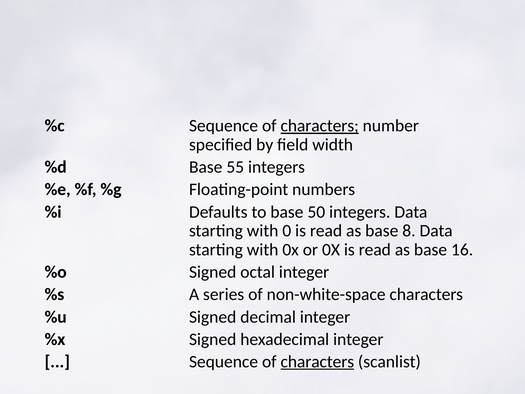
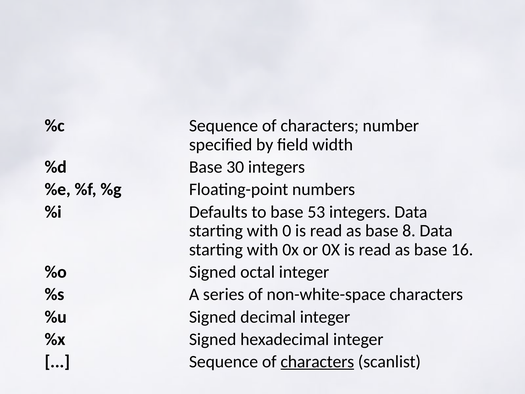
characters at (320, 126) underline: present -> none
55: 55 -> 30
50: 50 -> 53
